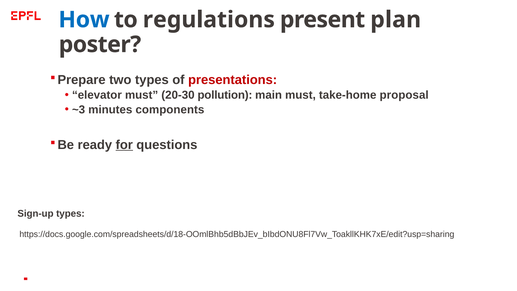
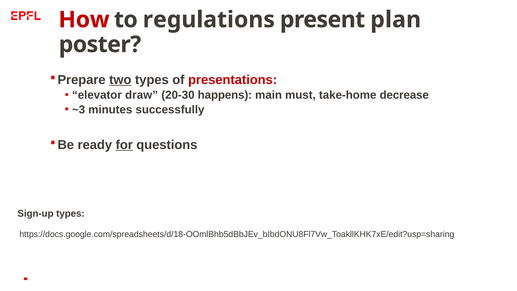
How colour: blue -> red
two underline: none -> present
elevator must: must -> draw
pollution: pollution -> happens
proposal: proposal -> decrease
components: components -> successfully
